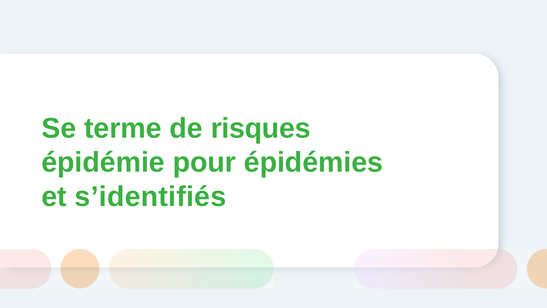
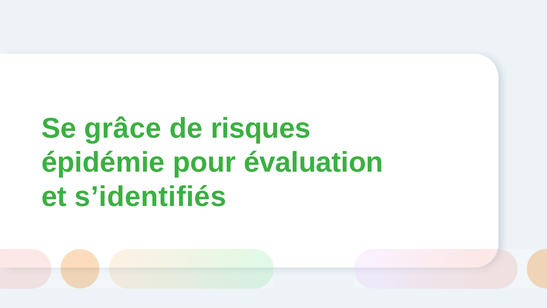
terme: terme -> grâce
épidémies: épidémies -> évaluation
